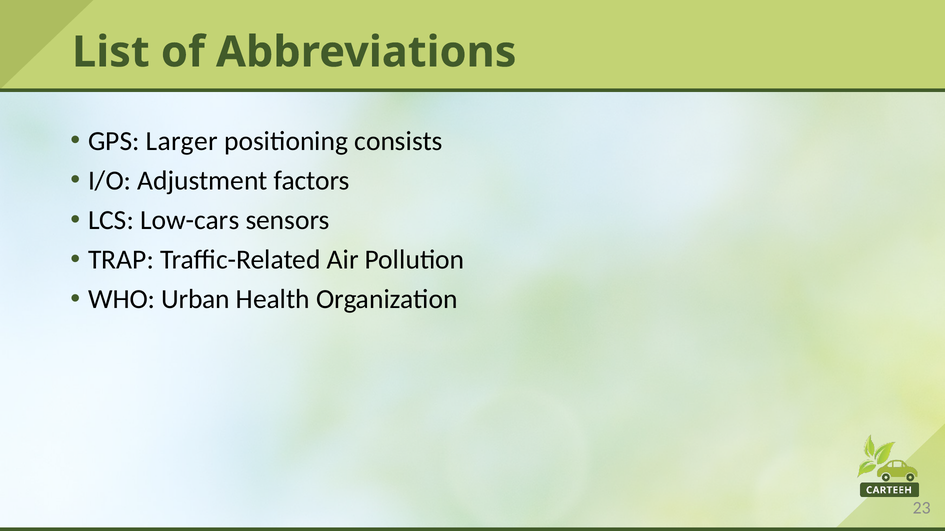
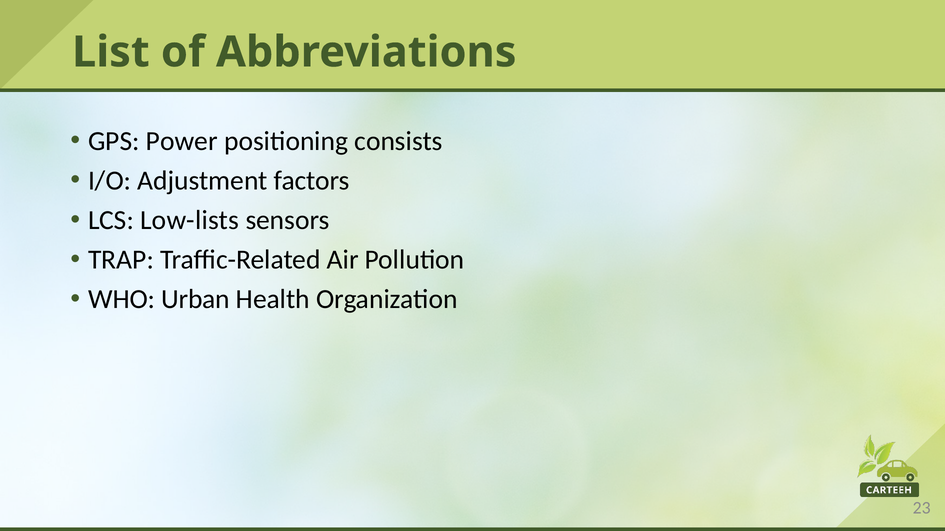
Larger: Larger -> Power
Low-cars: Low-cars -> Low-lists
